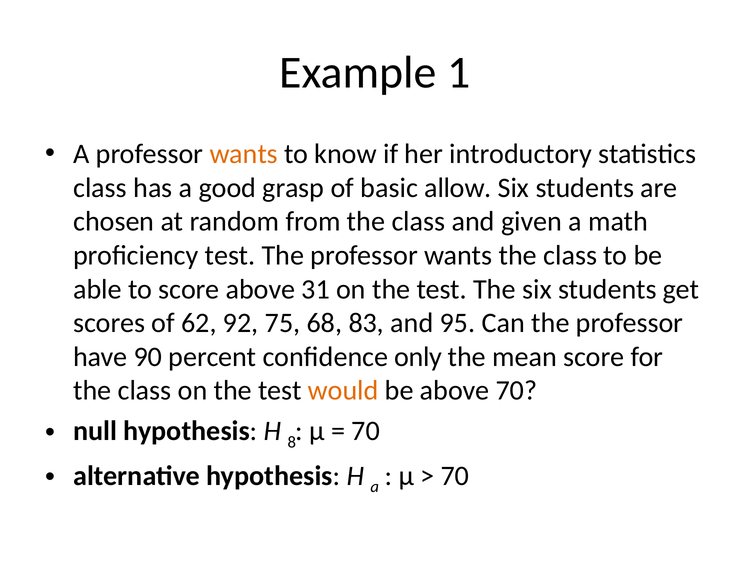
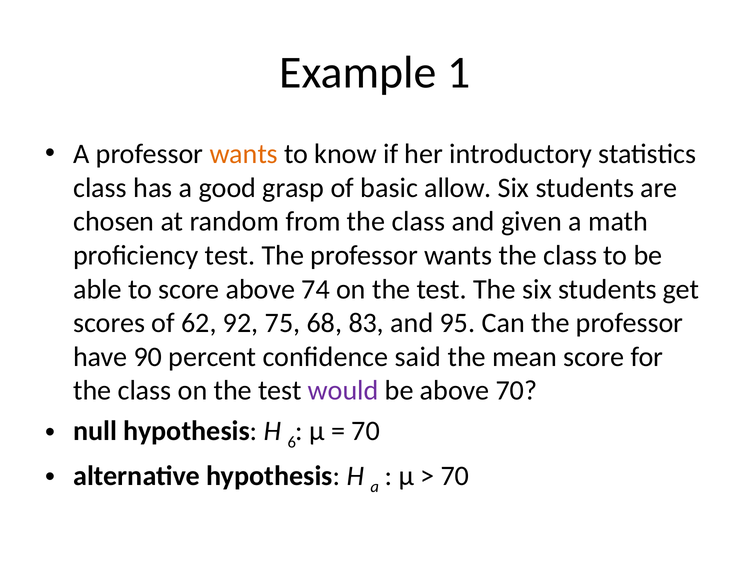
31: 31 -> 74
only: only -> said
would colour: orange -> purple
8: 8 -> 6
